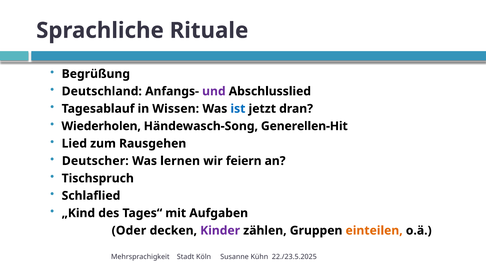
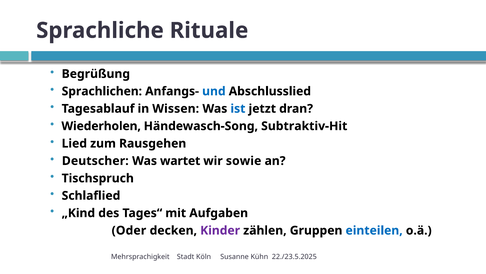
Deutschland: Deutschland -> Sprachlichen
und colour: purple -> blue
Generellen-Hit: Generellen-Hit -> Subtraktiv-Hit
lernen: lernen -> wartet
feiern: feiern -> sowie
einteilen colour: orange -> blue
